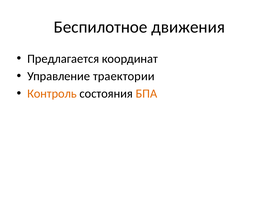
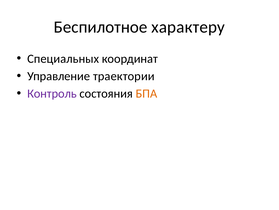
движения: движения -> характеру
Предлагается: Предлагается -> Специальных
Контроль colour: orange -> purple
